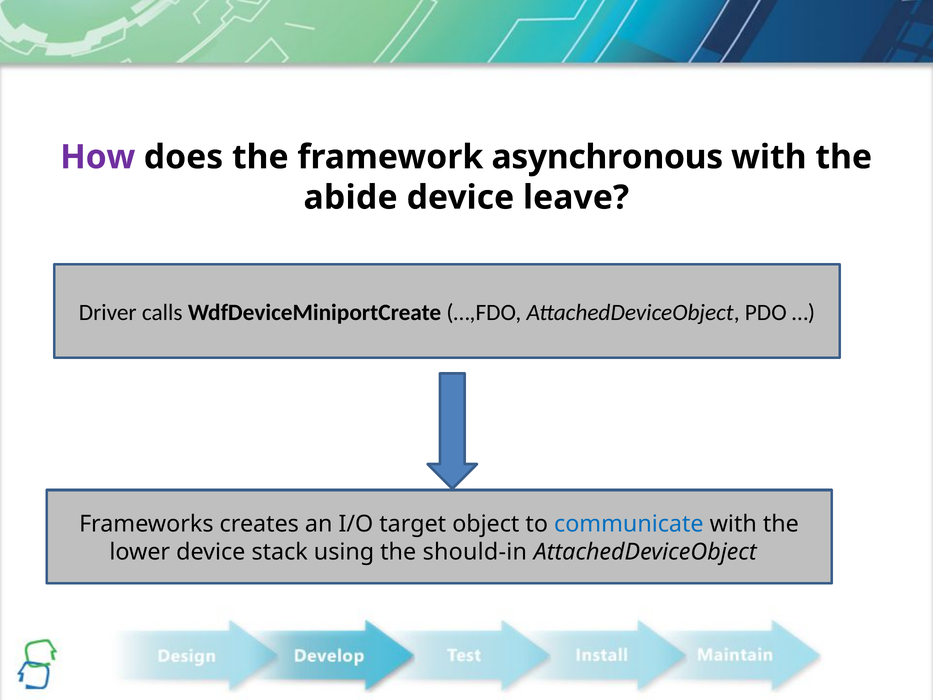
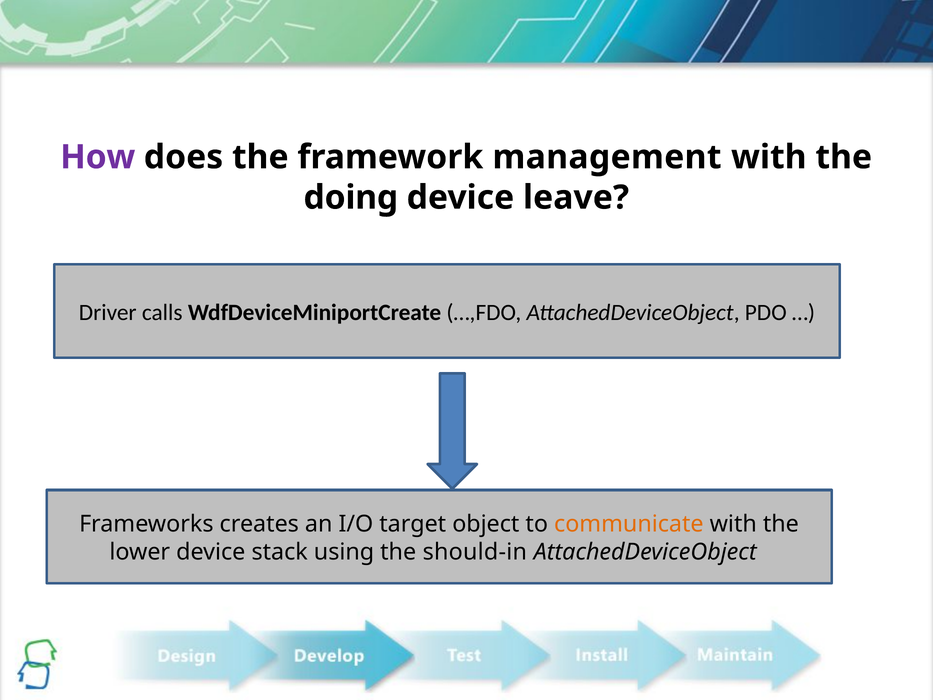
asynchronous: asynchronous -> management
abide: abide -> doing
communicate colour: blue -> orange
